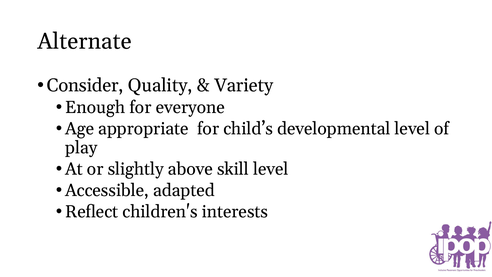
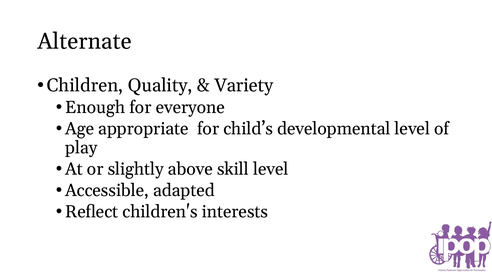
Consider: Consider -> Children
